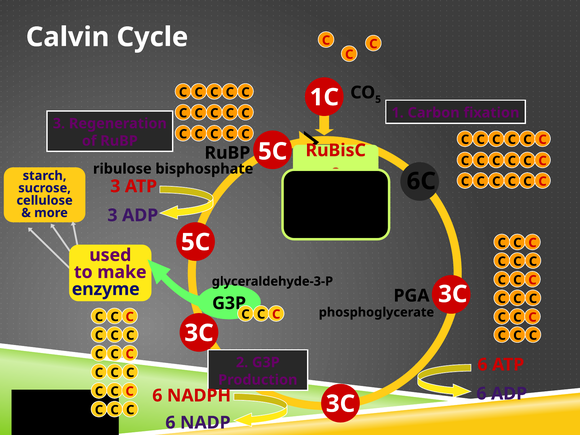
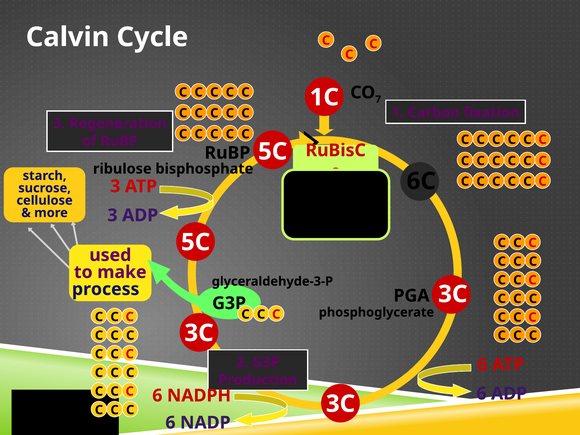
5: 5 -> 7
enzyme: enzyme -> process
